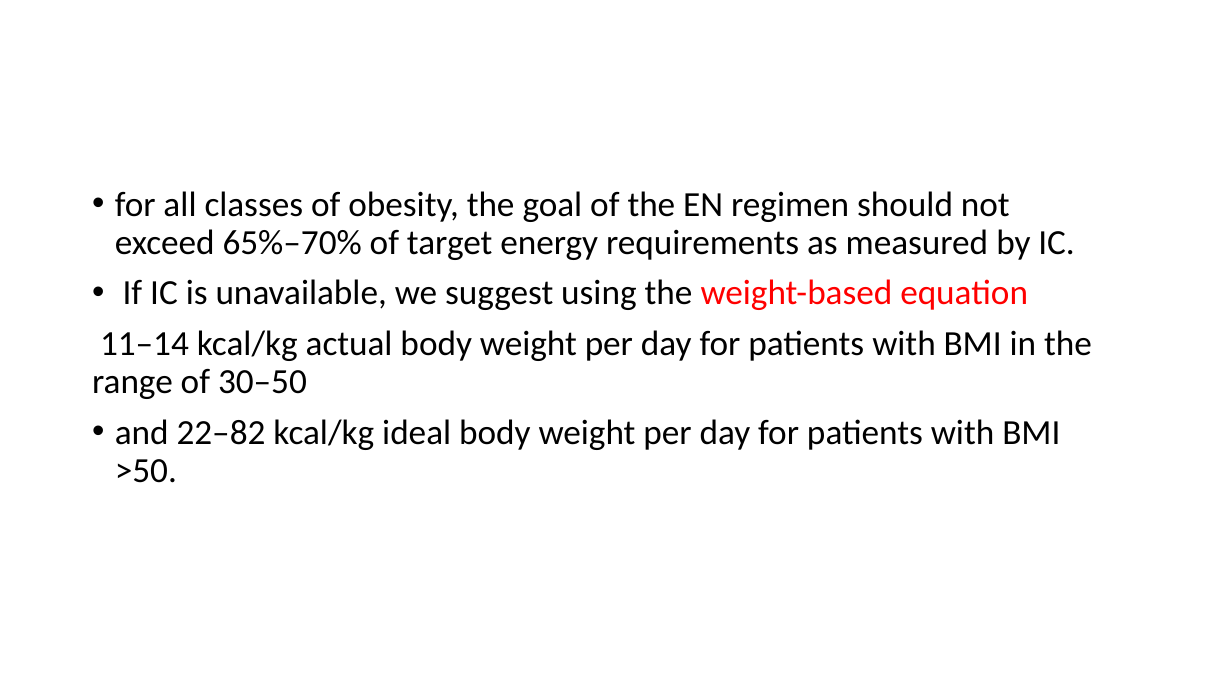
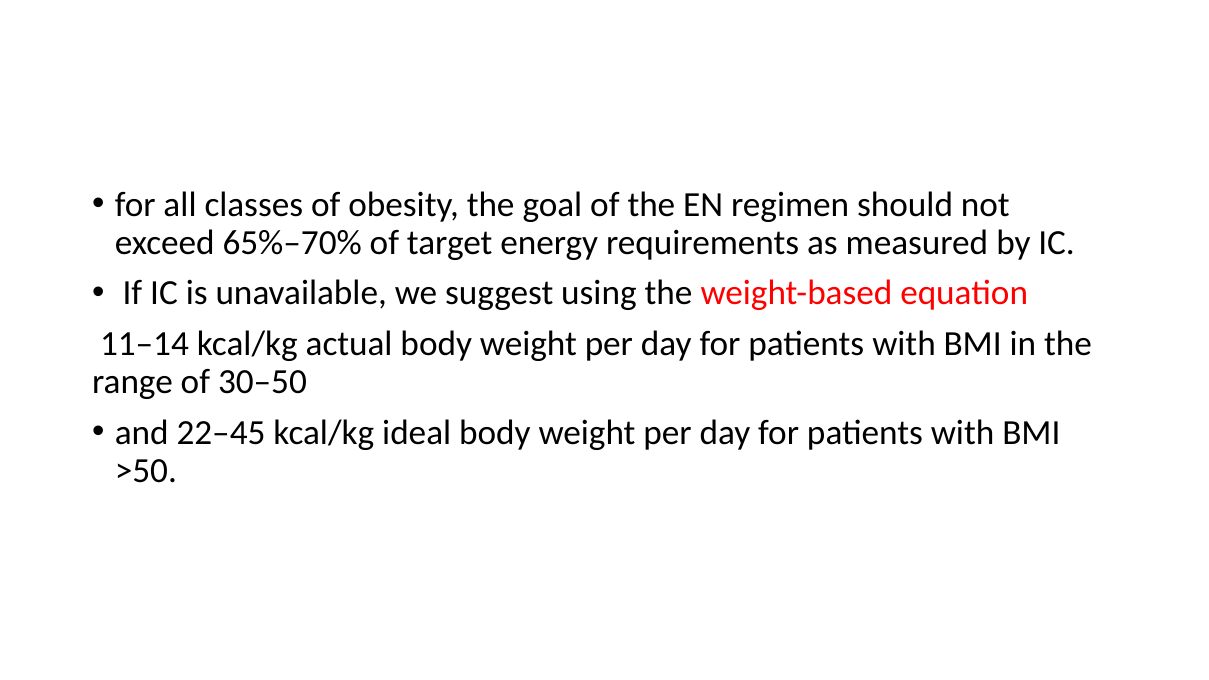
22–82: 22–82 -> 22–45
